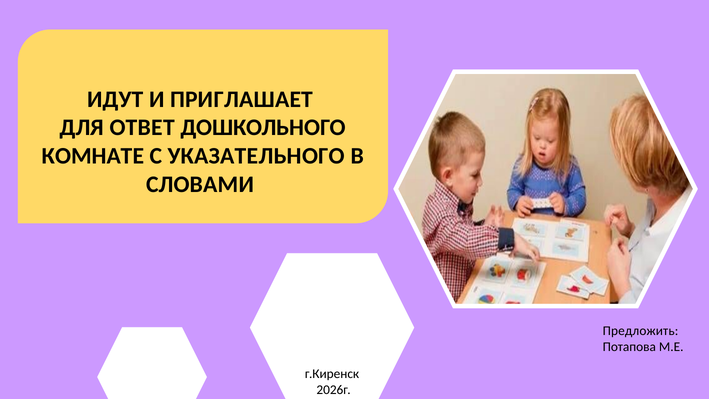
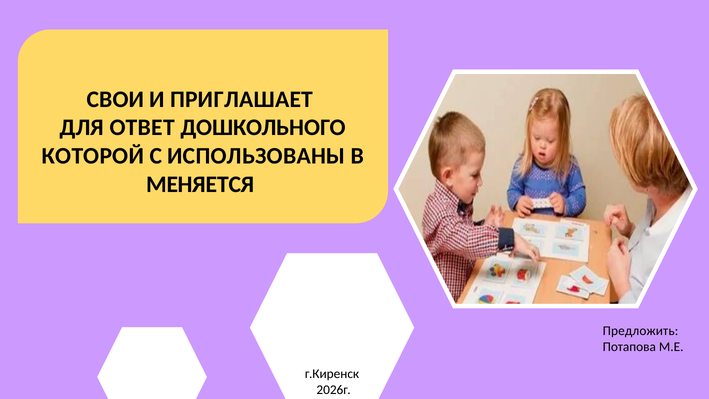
ИДУТ: ИДУТ -> СВОИ
КОМНАТЕ: КОМНАТЕ -> КОТОРОЙ
УКАЗАТЕЛЬНОГО: УКАЗАТЕЛЬНОГО -> ИСПОЛЬЗОВАНЫ
СЛОВАМИ: СЛОВАМИ -> МЕНЯЕТСЯ
